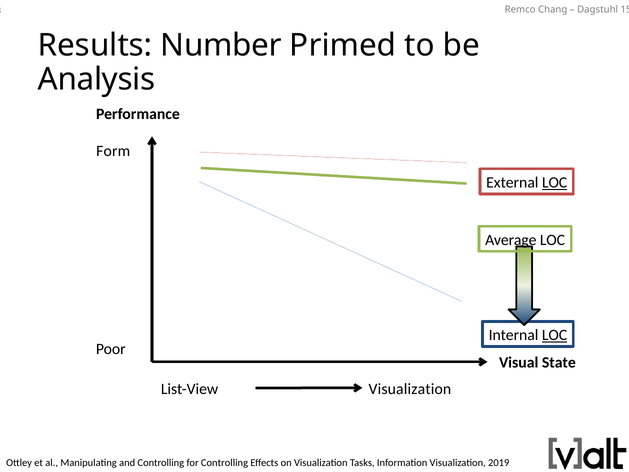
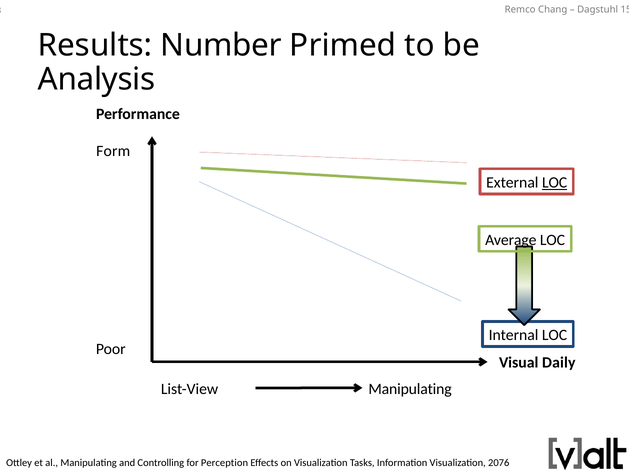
LOC at (555, 335) underline: present -> none
State: State -> Daily
List-View Visualization: Visualization -> Manipulating
for Controlling: Controlling -> Perception
2019: 2019 -> 2076
